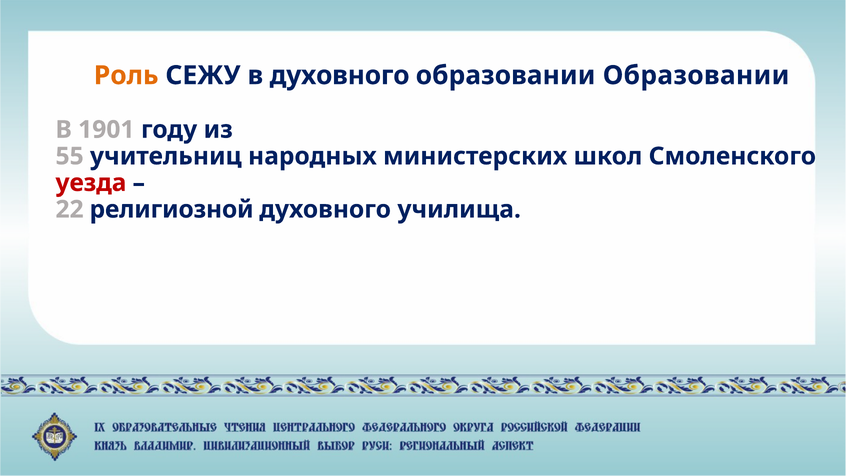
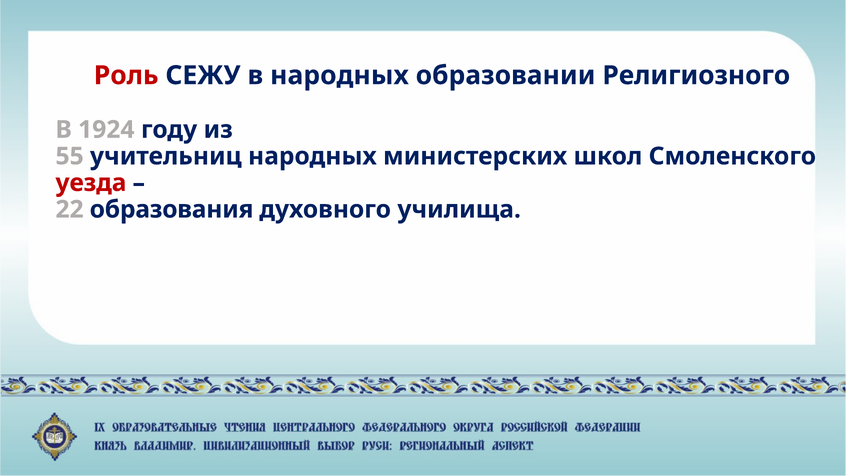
Роль colour: orange -> red
в духовного: духовного -> народных
образовании Образовании: Образовании -> Религиозного
1901: 1901 -> 1924
религиозной: религиозной -> образования
